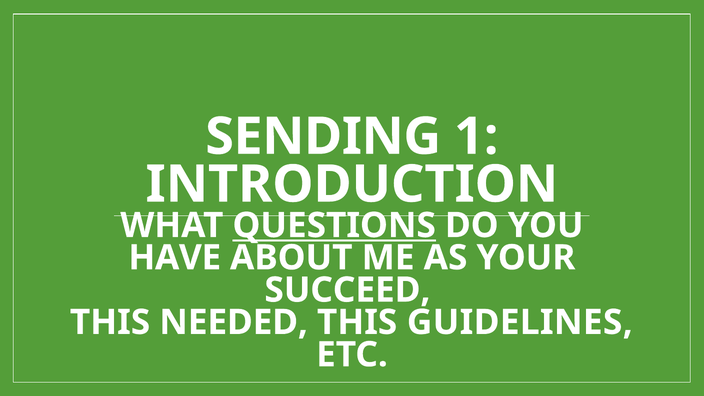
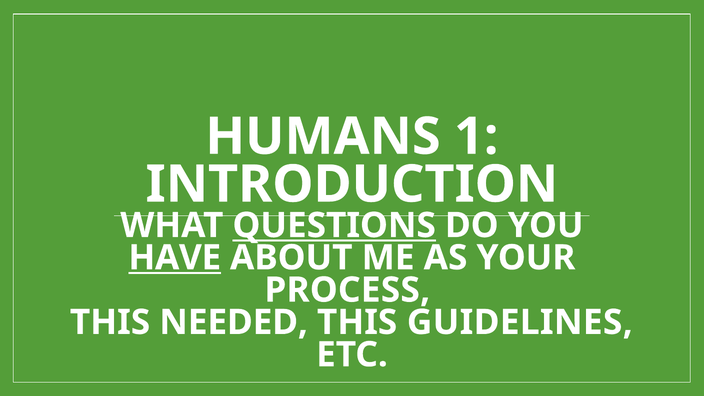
SENDING: SENDING -> HUMANS
HAVE underline: none -> present
SUCCEED: SUCCEED -> PROCESS
